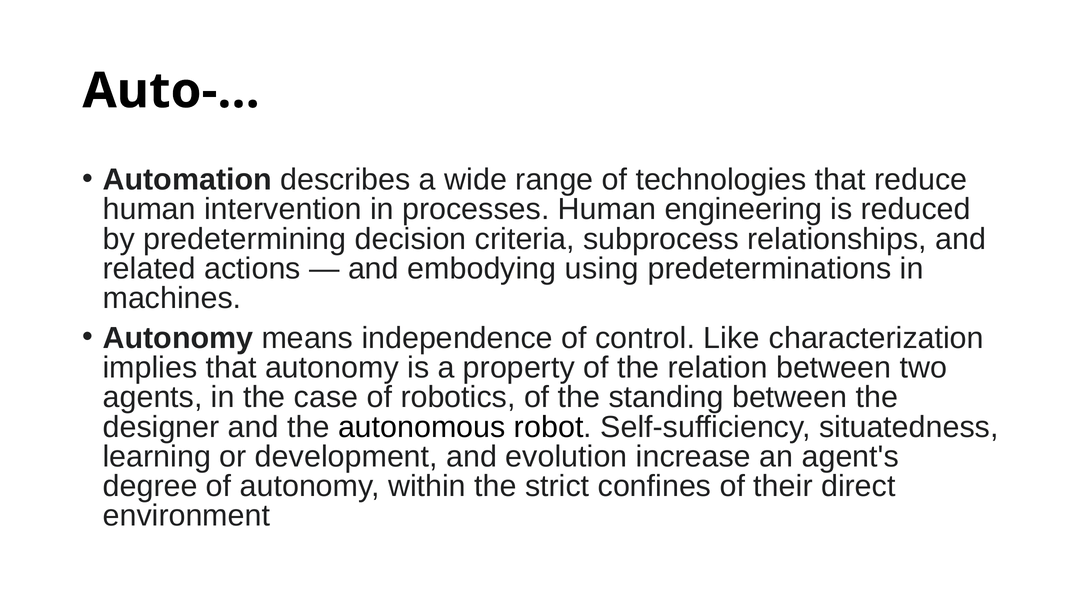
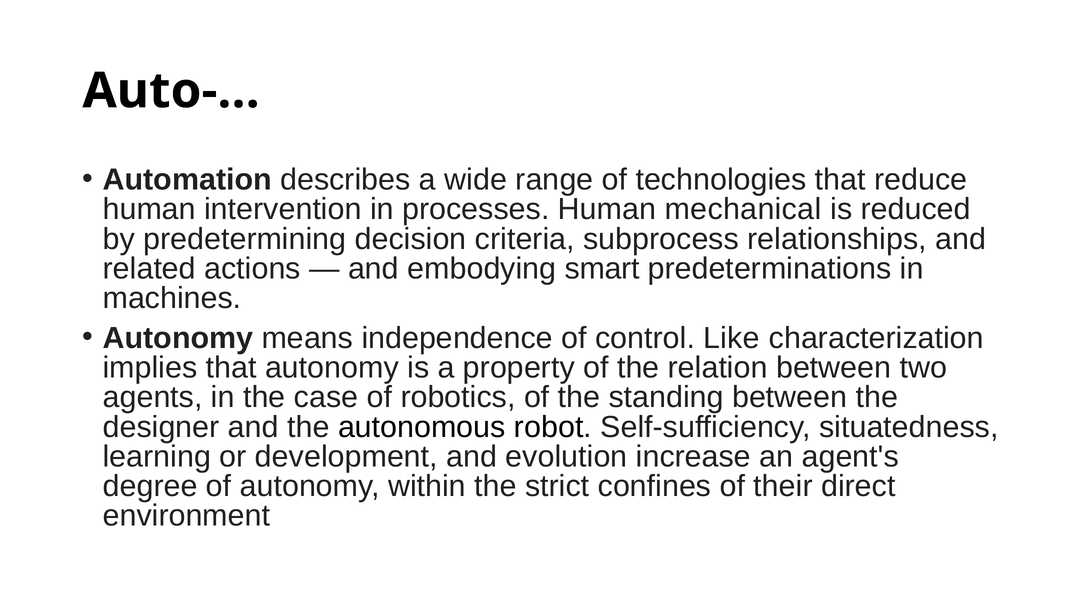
engineering: engineering -> mechanical
using: using -> smart
